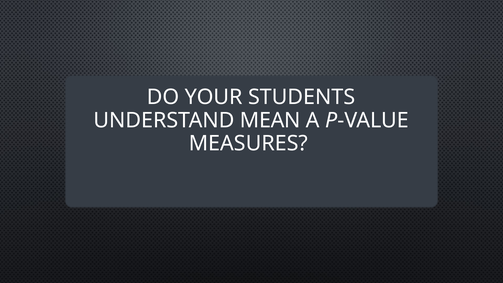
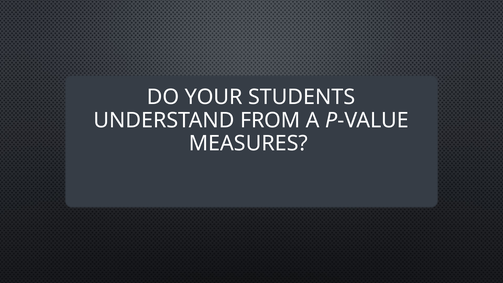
MEAN: MEAN -> FROM
